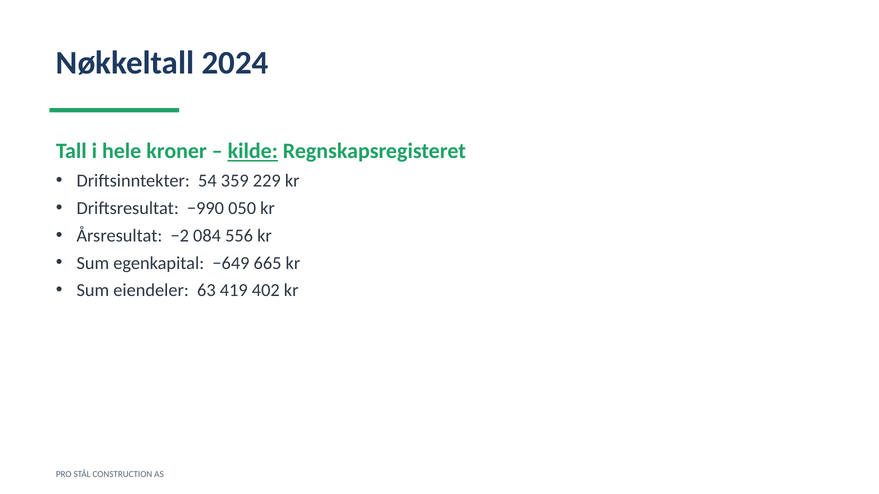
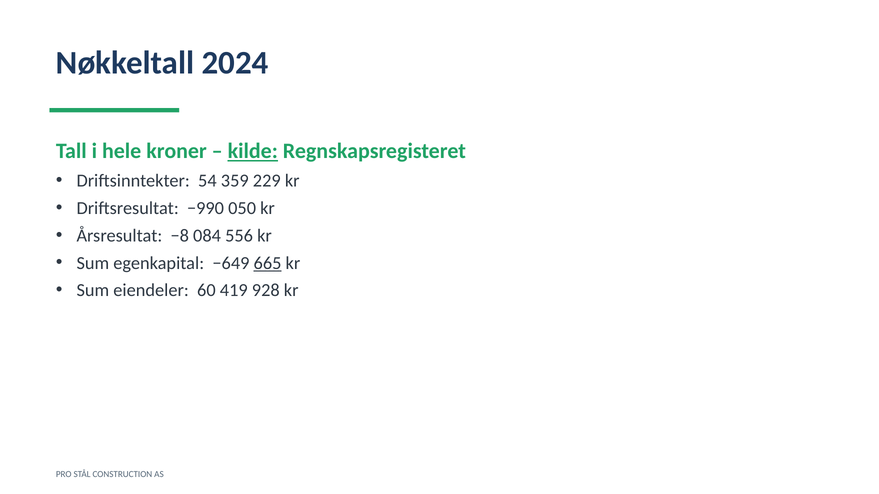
−2: −2 -> −8
665 underline: none -> present
63: 63 -> 60
402: 402 -> 928
